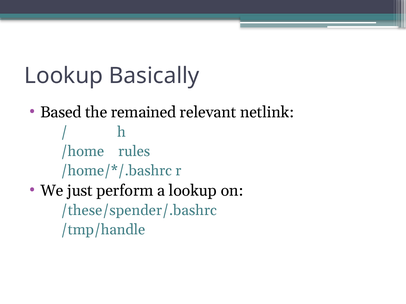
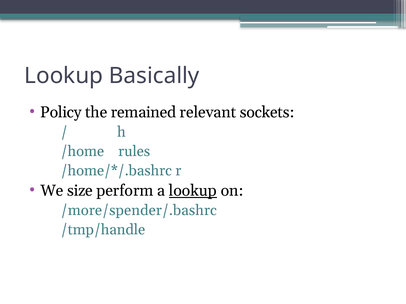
Based: Based -> Policy
netlink: netlink -> sockets
just: just -> size
lookup at (193, 191) underline: none -> present
/these/spender/.bashrc: /these/spender/.bashrc -> /more/spender/.bashrc
